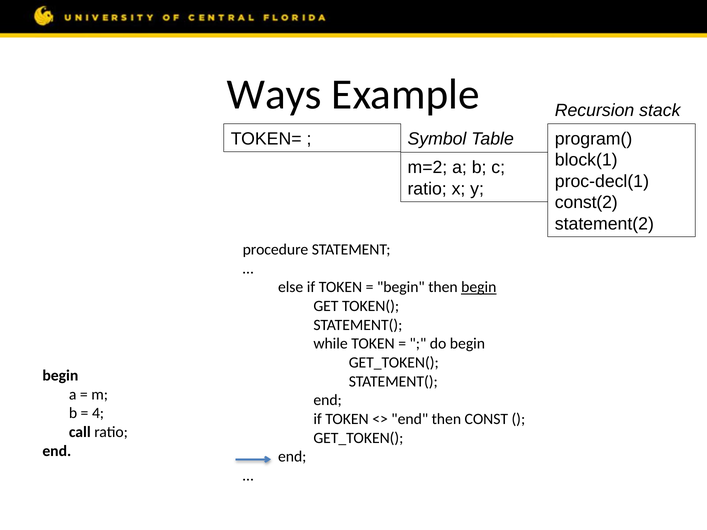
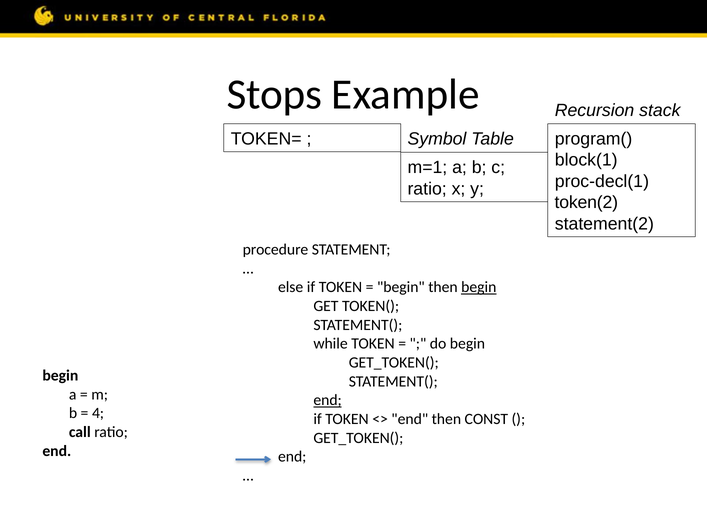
Ways: Ways -> Stops
m=2: m=2 -> m=1
const(2: const(2 -> token(2
end at (328, 400) underline: none -> present
